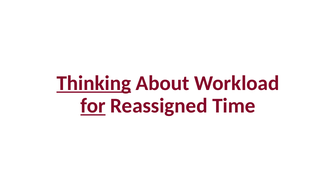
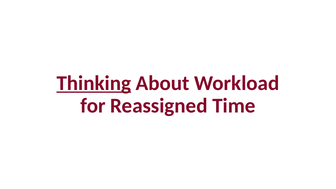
for underline: present -> none
